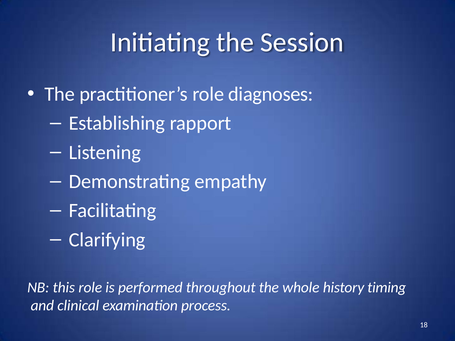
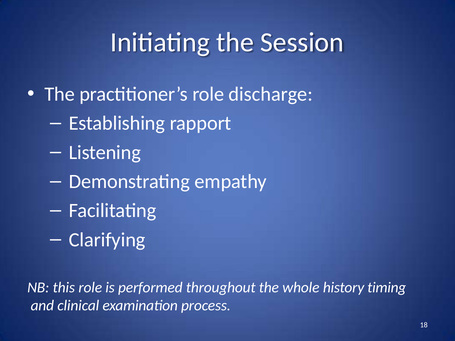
diagnoses: diagnoses -> discharge
